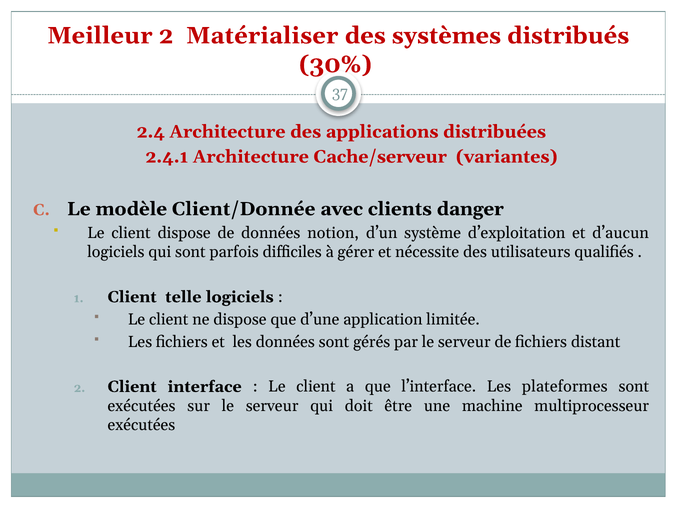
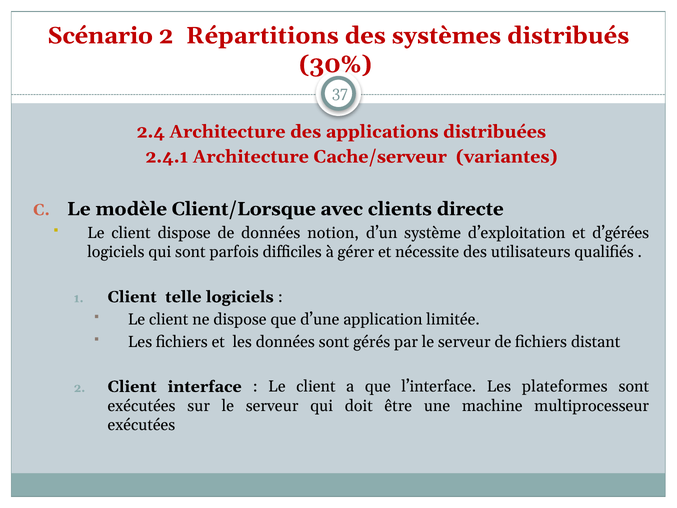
Meilleur: Meilleur -> Scénario
Matérialiser: Matérialiser -> Répartitions
Client/Donnée: Client/Donnée -> Client/Lorsque
danger: danger -> directe
d’aucun: d’aucun -> d’gérées
